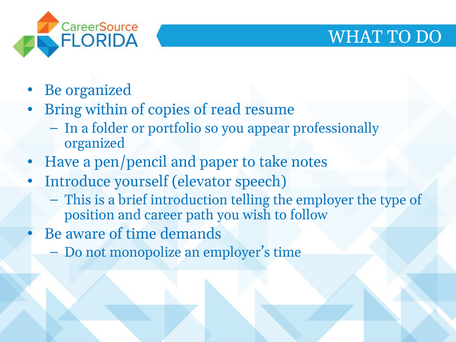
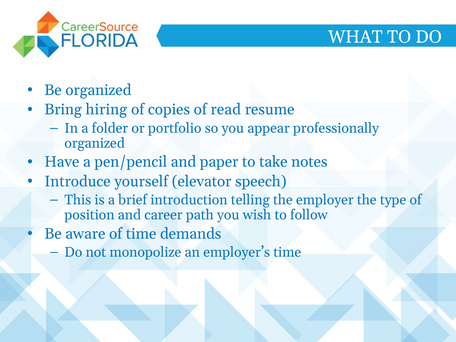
within: within -> hiring
